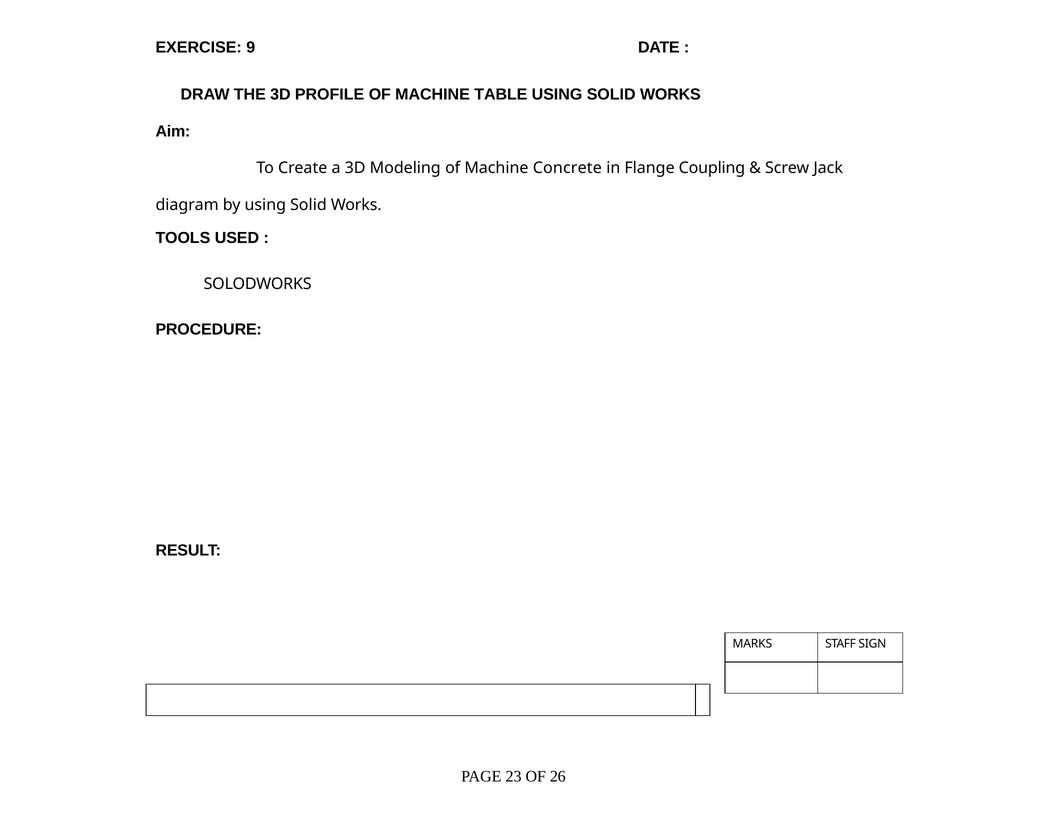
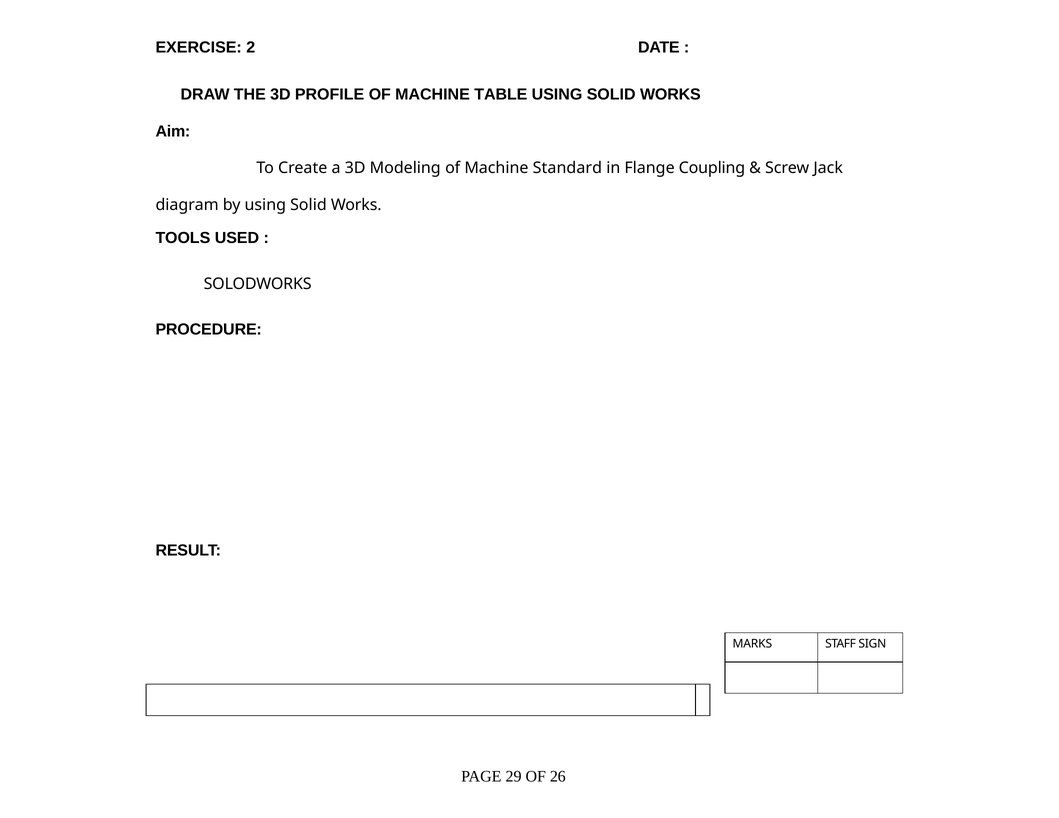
9: 9 -> 2
Concrete: Concrete -> Standard
23: 23 -> 29
